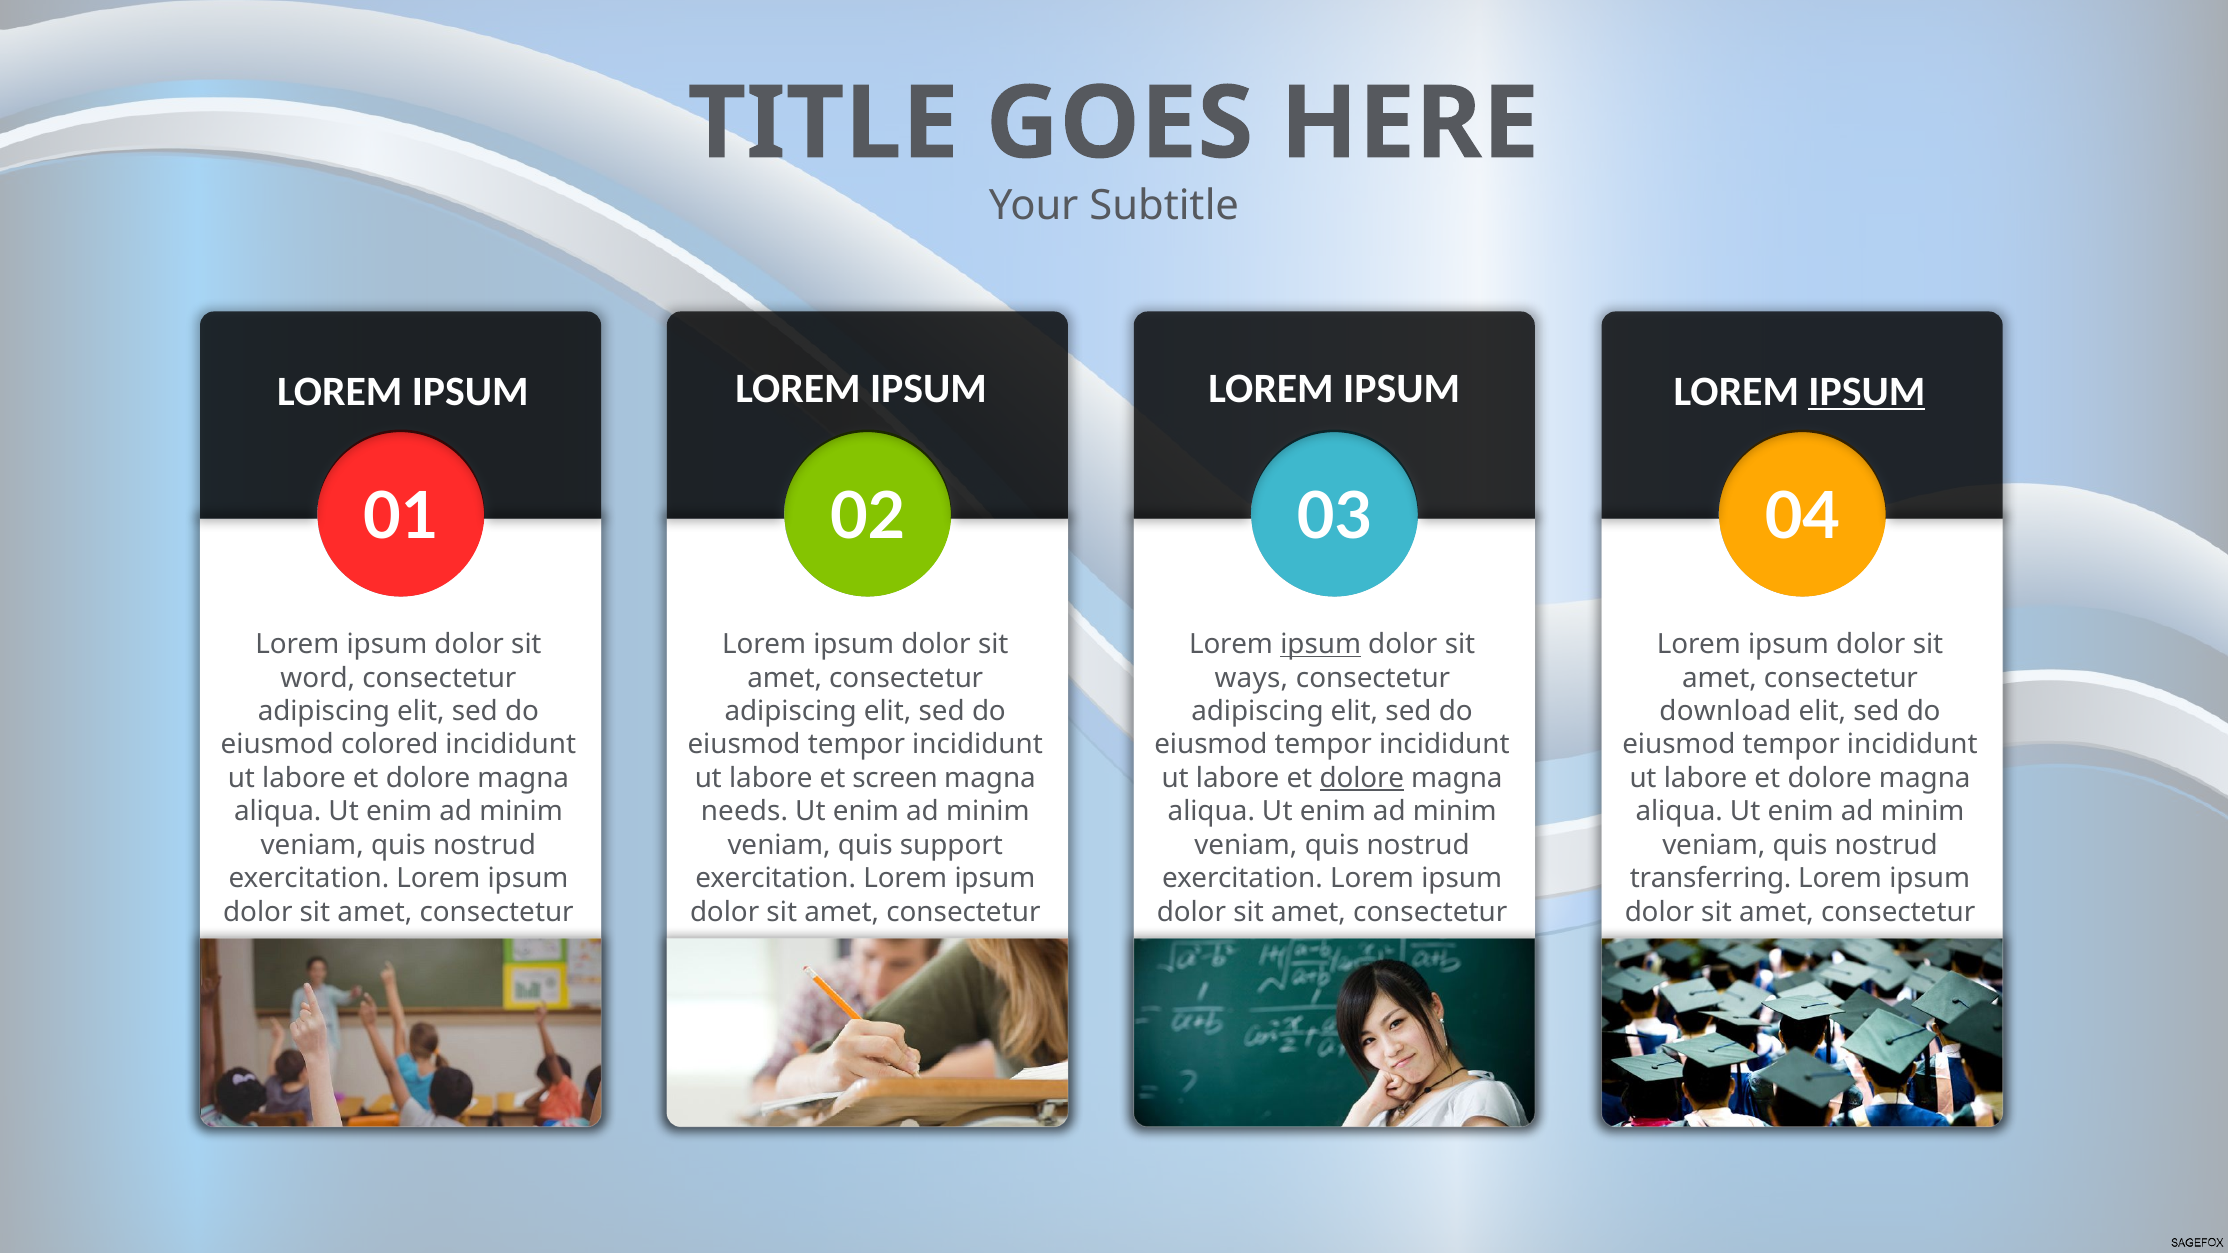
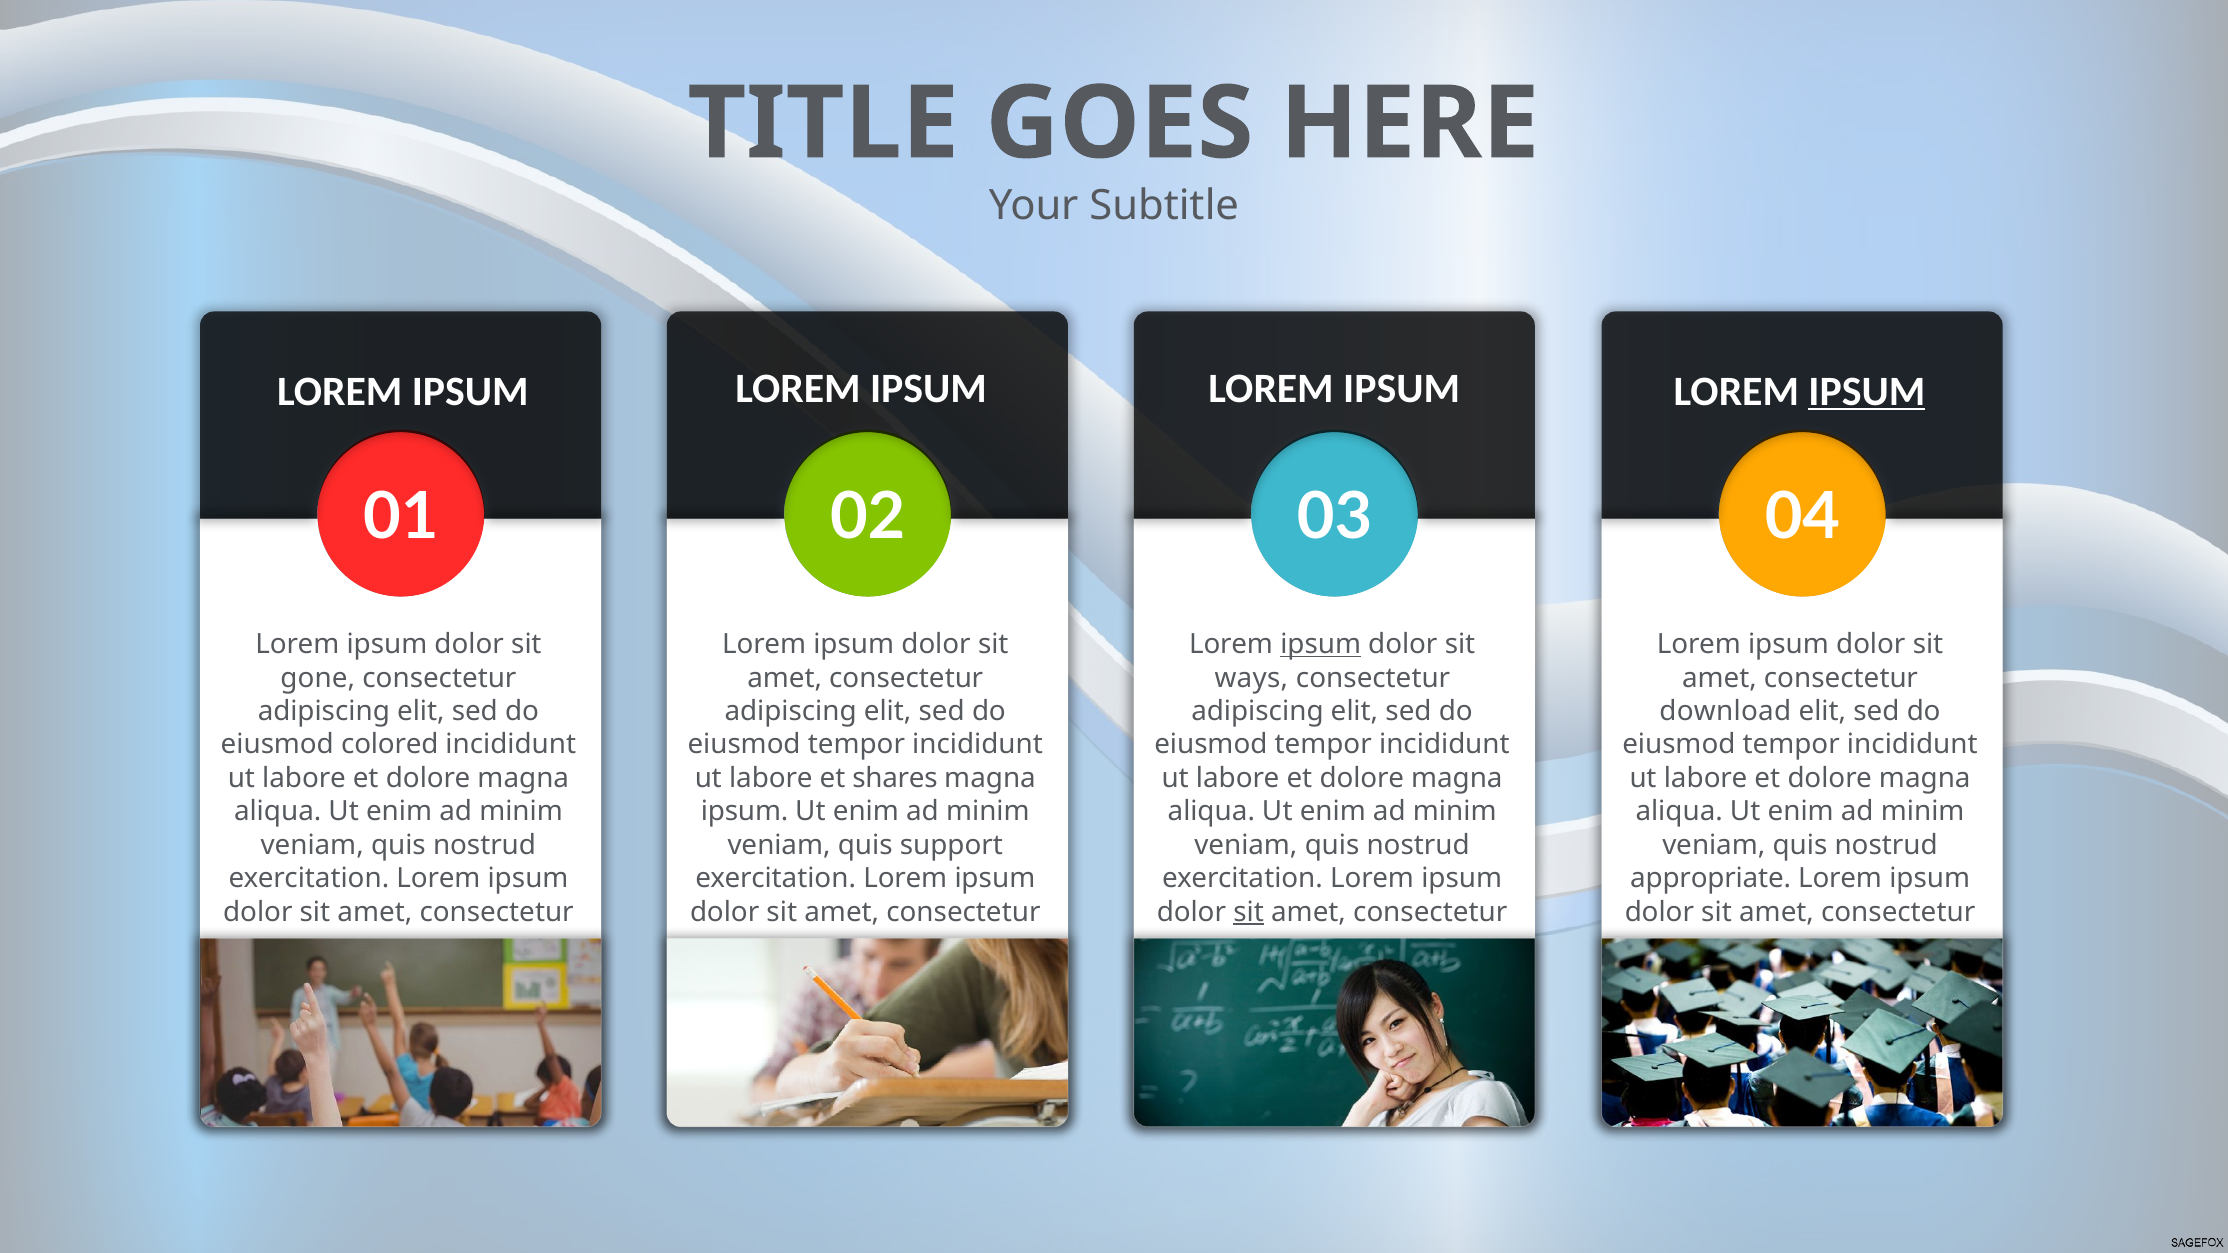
word: word -> gone
screen: screen -> shares
dolore at (1362, 778) underline: present -> none
needs at (744, 812): needs -> ipsum
transferring: transferring -> appropriate
sit at (1249, 912) underline: none -> present
